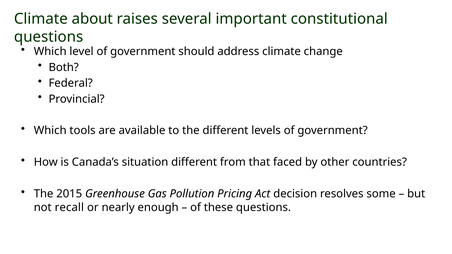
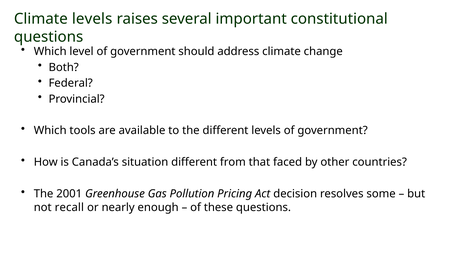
Climate about: about -> levels
2015: 2015 -> 2001
